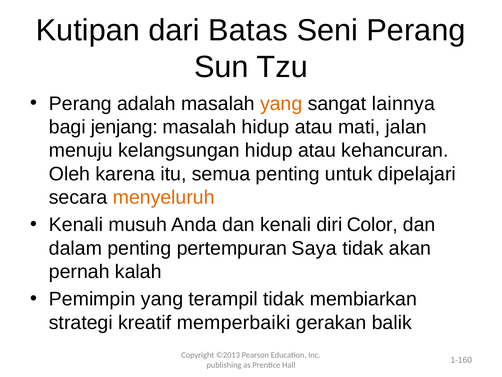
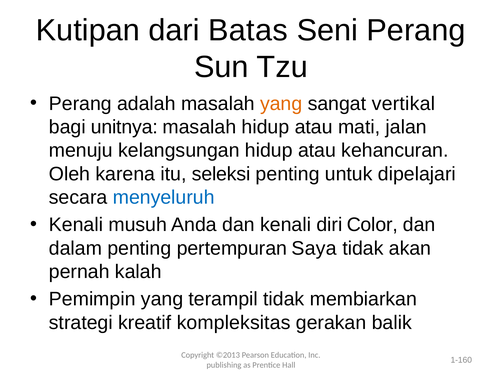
lainnya: lainnya -> vertikal
jenjang: jenjang -> unitnya
semua: semua -> seleksi
menyeluruh colour: orange -> blue
memperbaiki: memperbaiki -> kompleksitas
